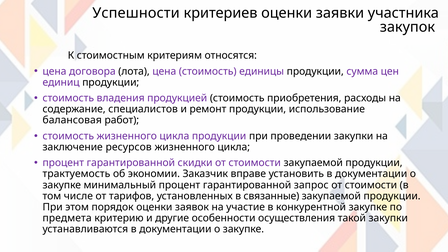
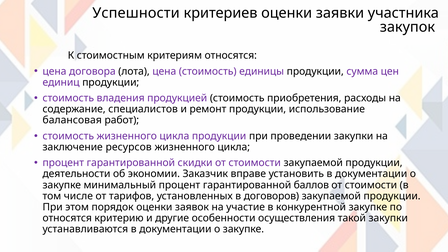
трактуемость: трактуемость -> деятельности
запрос: запрос -> баллов
связанные: связанные -> договоров
предмета at (67, 218): предмета -> относятся
